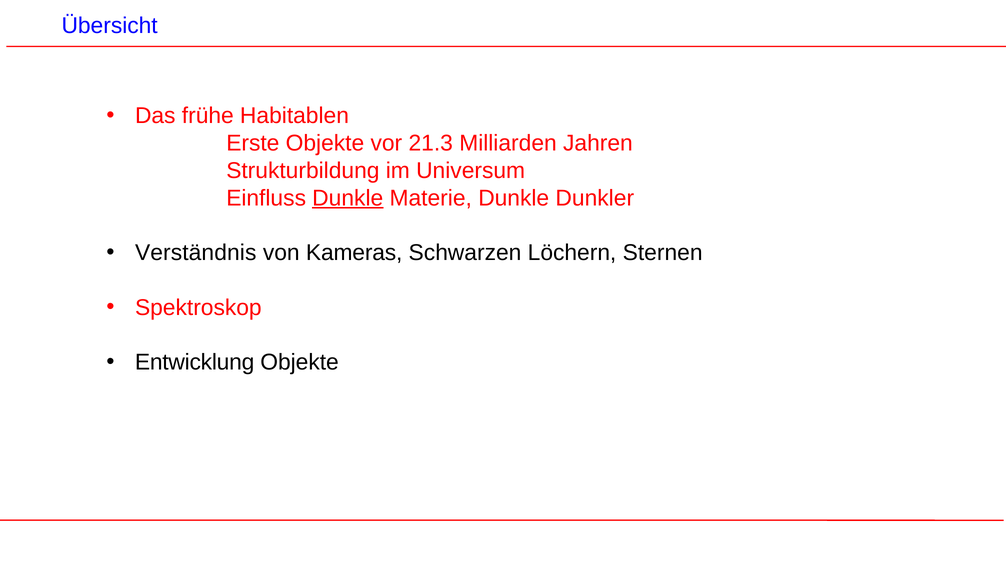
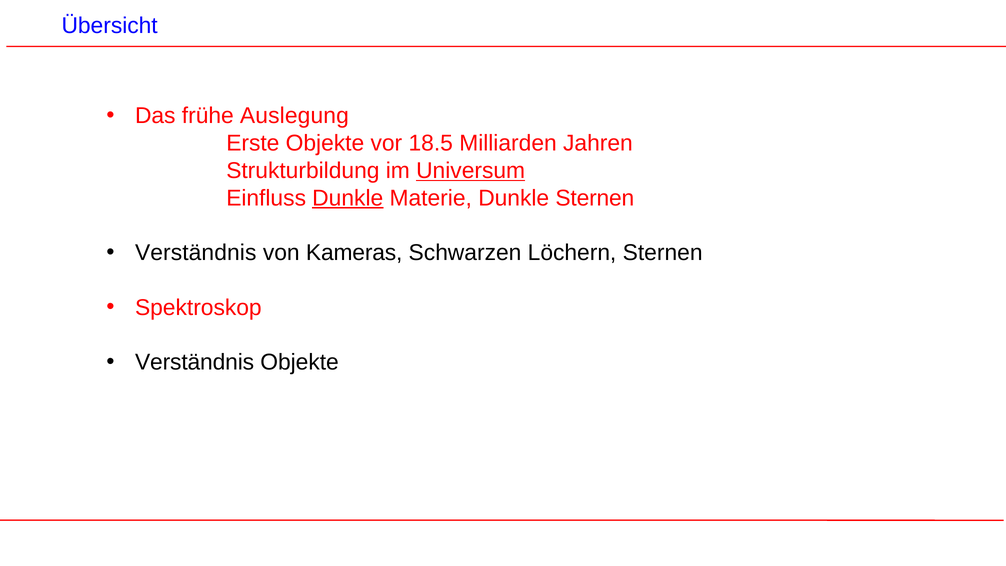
Habitablen: Habitablen -> Auslegung
21.3: 21.3 -> 18.5
Universum underline: none -> present
Dunkle Dunkler: Dunkler -> Sternen
Entwicklung at (195, 362): Entwicklung -> Verständnis
